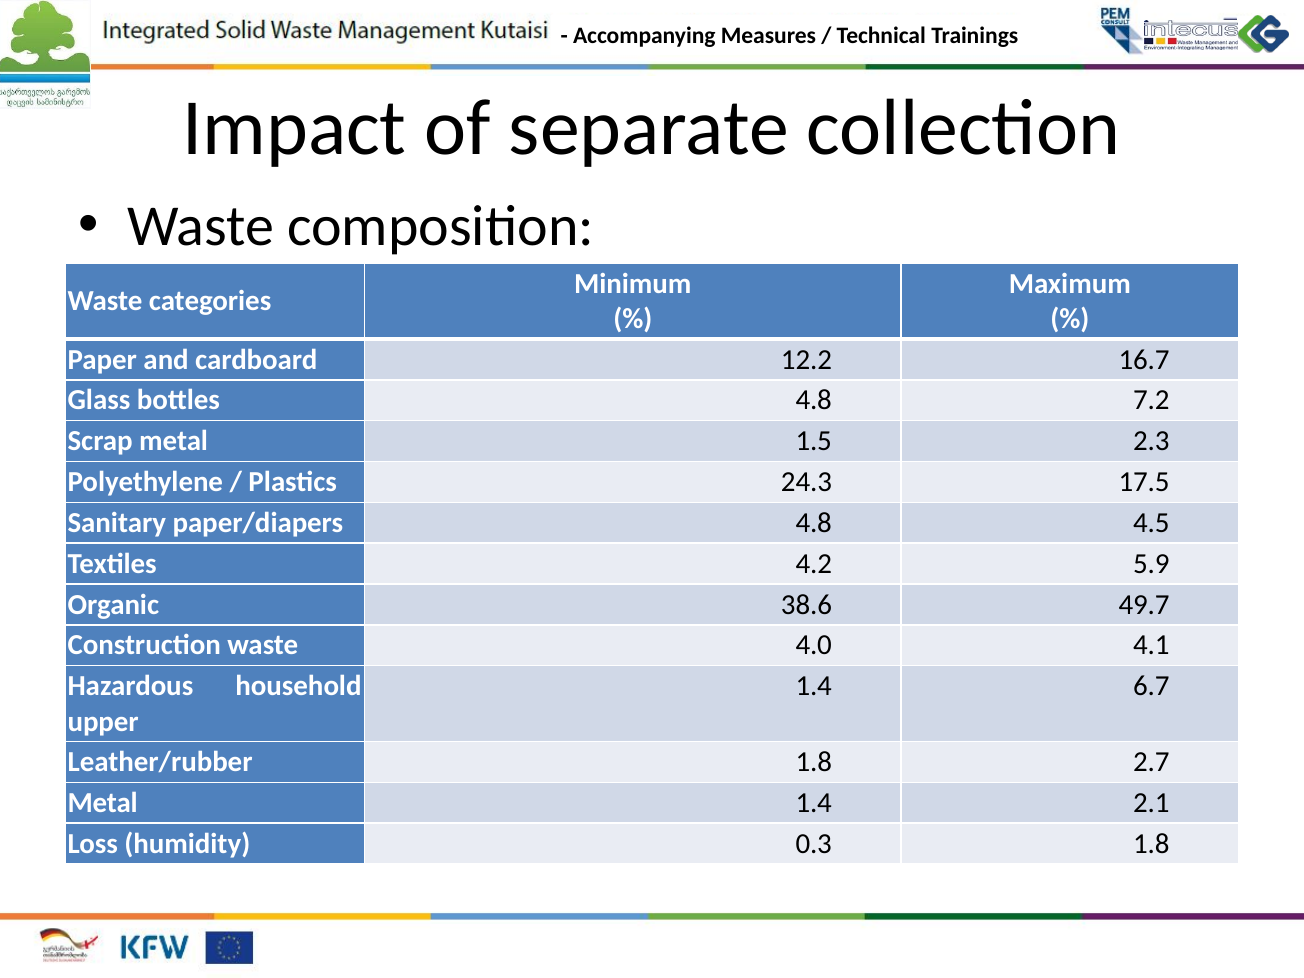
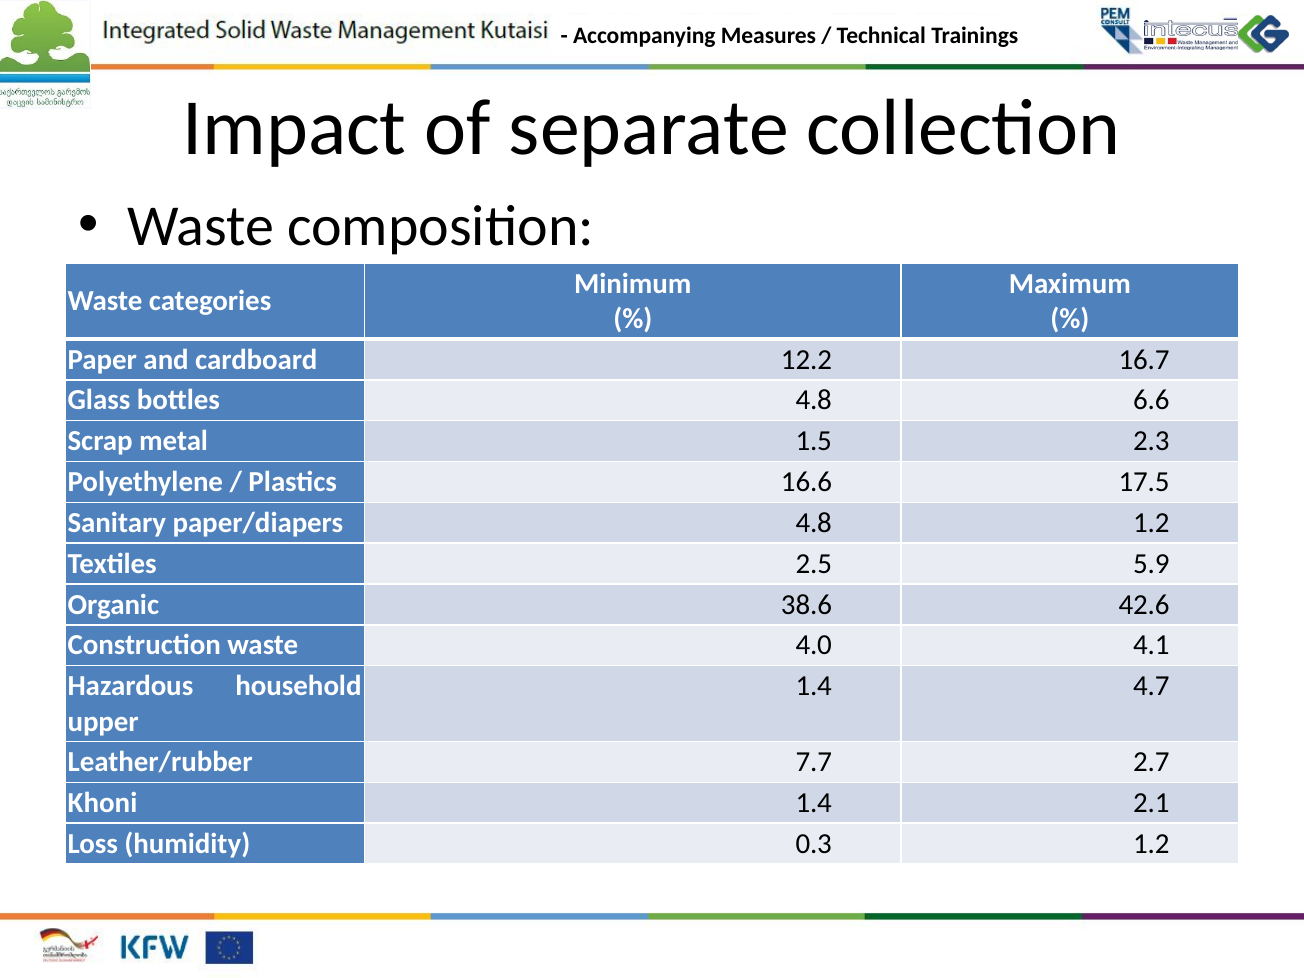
7.2: 7.2 -> 6.6
24.3: 24.3 -> 16.6
4.8 4.5: 4.5 -> 1.2
4.2: 4.2 -> 2.5
49.7: 49.7 -> 42.6
6.7: 6.7 -> 4.7
Leather/rubber 1.8: 1.8 -> 7.7
Metal at (103, 803): Metal -> Khoni
0.3 1.8: 1.8 -> 1.2
